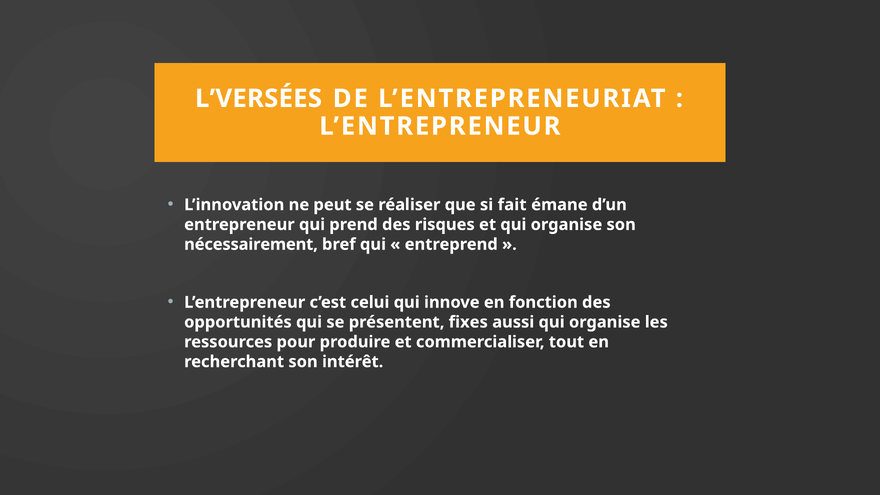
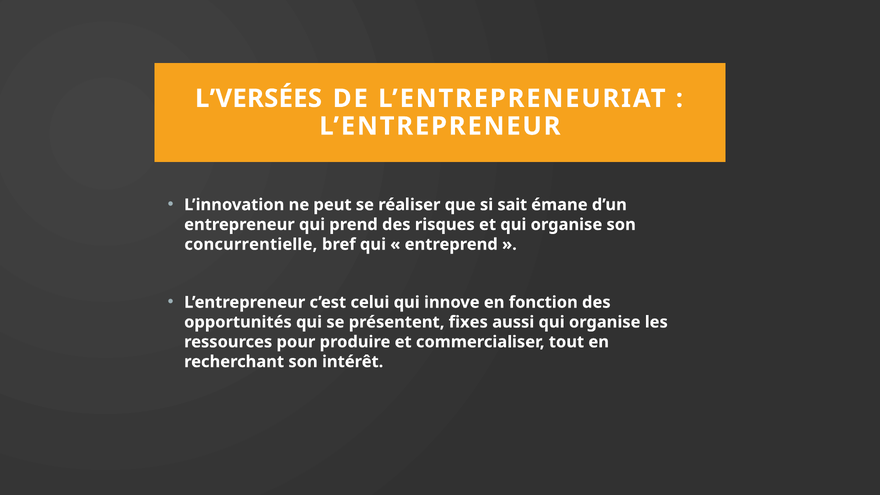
fait: fait -> sait
nécessairement: nécessairement -> concurrentielle
